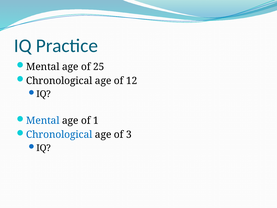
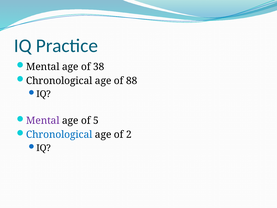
25: 25 -> 38
12: 12 -> 88
Mental at (43, 121) colour: blue -> purple
1: 1 -> 5
3: 3 -> 2
